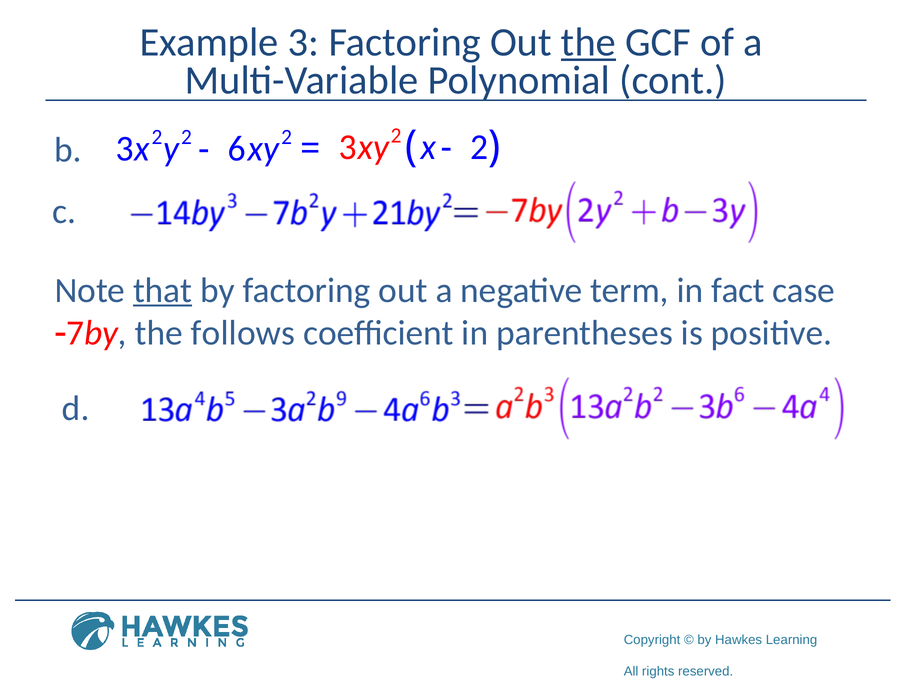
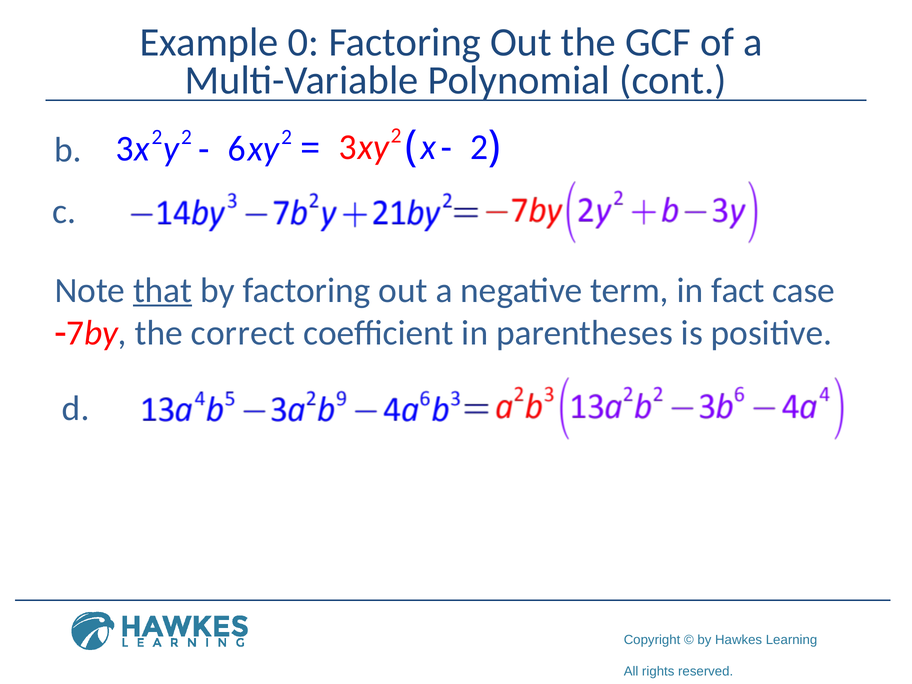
Example 3: 3 -> 0
the at (588, 42) underline: present -> none
follows: follows -> correct
